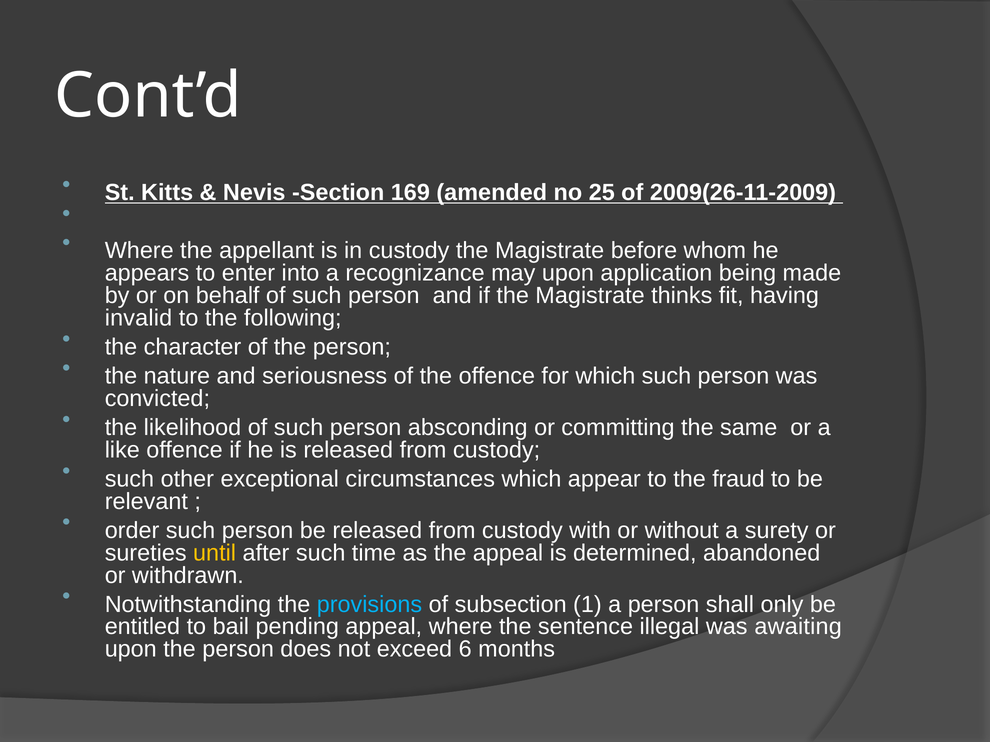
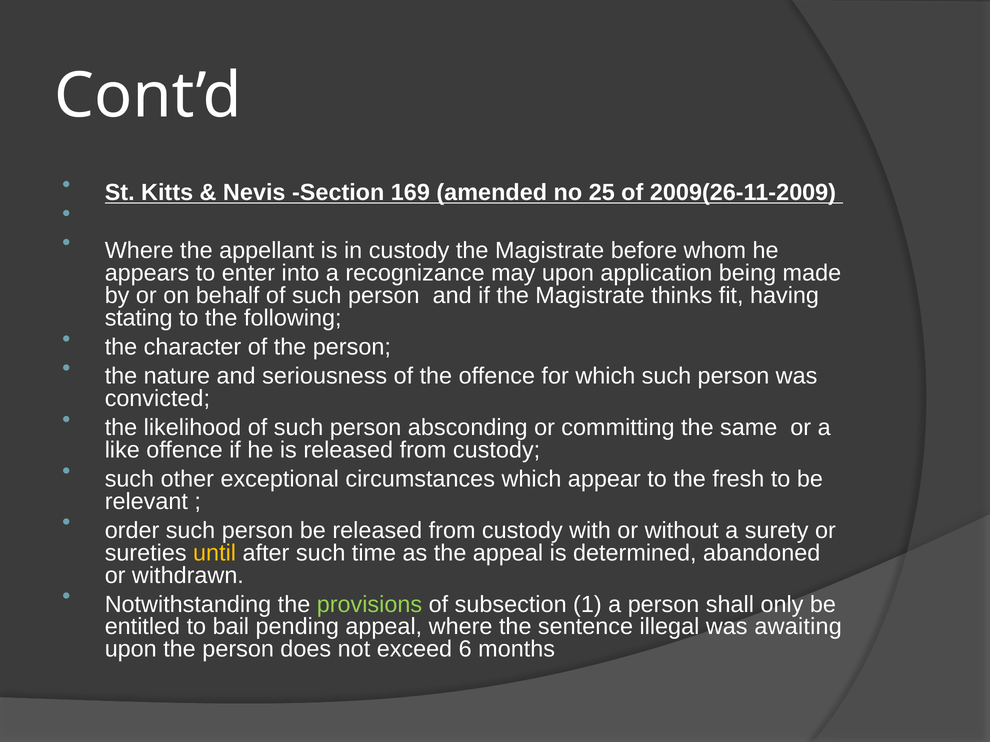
invalid: invalid -> stating
fraud: fraud -> fresh
provisions colour: light blue -> light green
